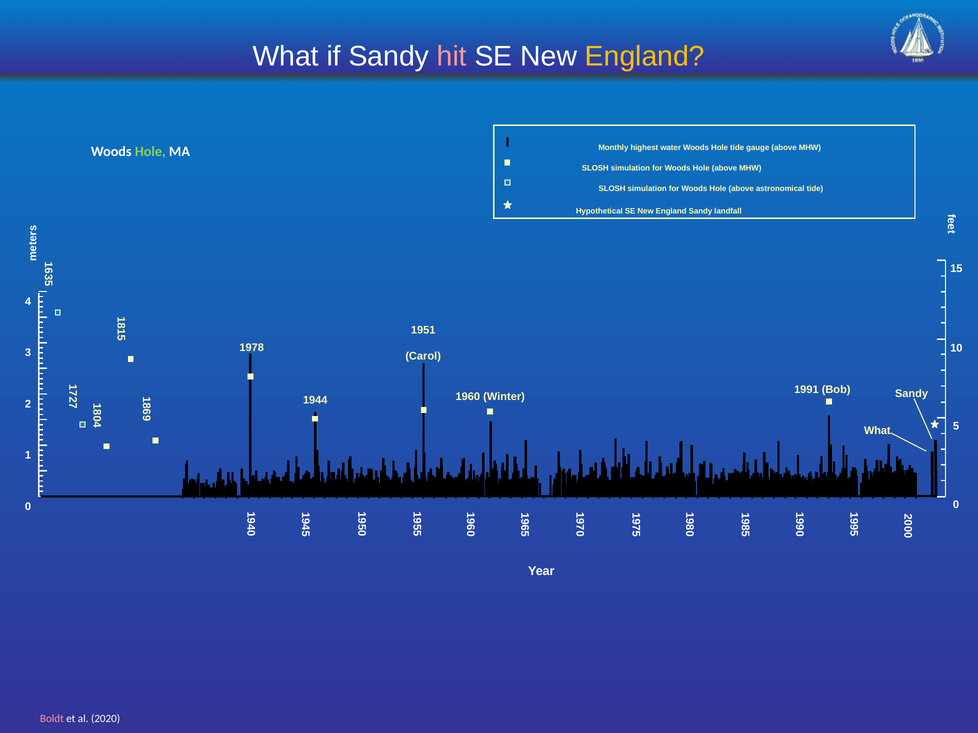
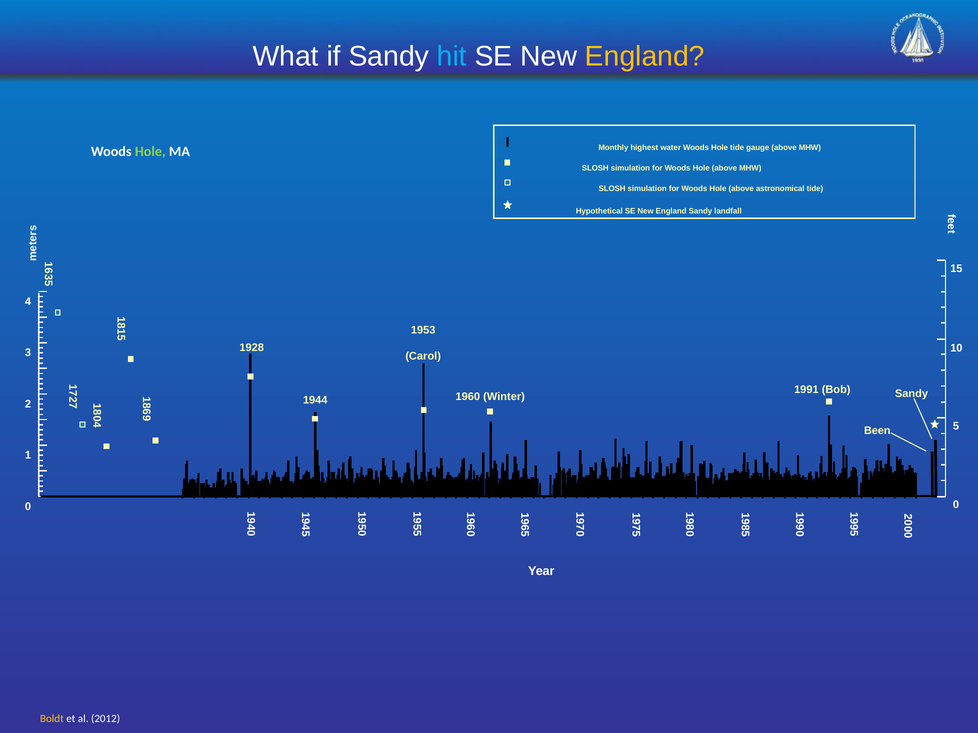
hit colour: pink -> light blue
1951: 1951 -> 1953
1978: 1978 -> 1928
What at (877, 431): What -> Been
Boldt colour: pink -> yellow
2020: 2020 -> 2012
